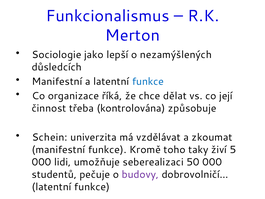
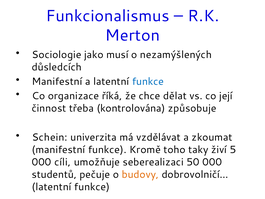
lepší: lepší -> musí
lidi: lidi -> cíli
budovy colour: purple -> orange
